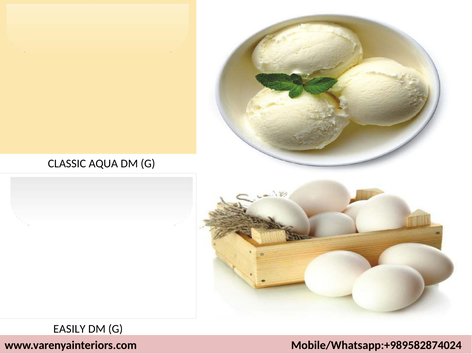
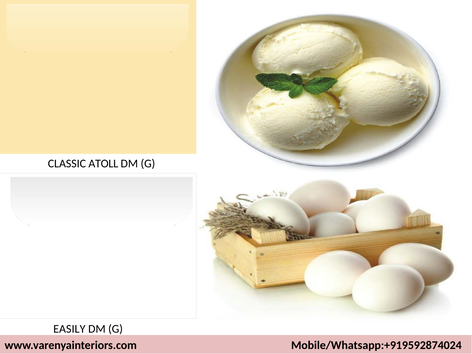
AQUA: AQUA -> ATOLL
Mobile/Whatsapp:+989582874024: Mobile/Whatsapp:+989582874024 -> Mobile/Whatsapp:+919592874024
